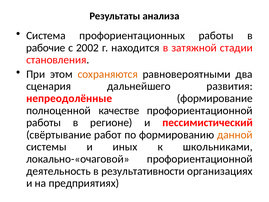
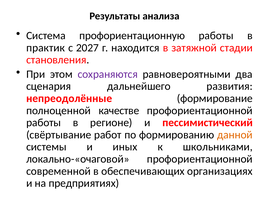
профориентационных: профориентационных -> профориентационную
рабочие: рабочие -> практик
2002: 2002 -> 2027
сохраняются colour: orange -> purple
деятельность: деятельность -> современной
результативности: результативности -> обеспечивающих
